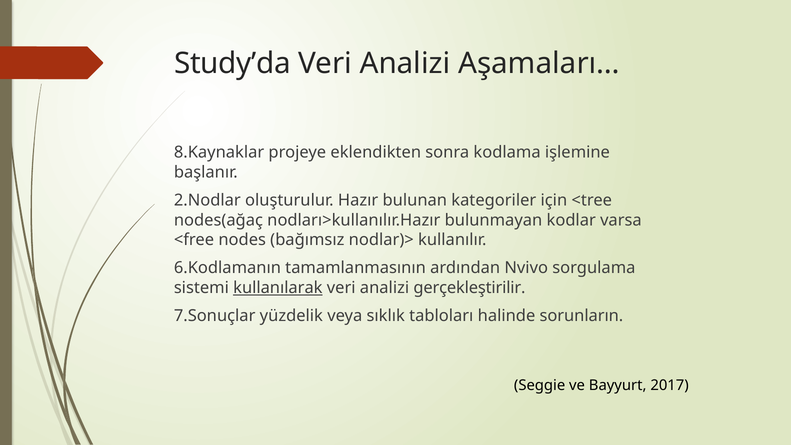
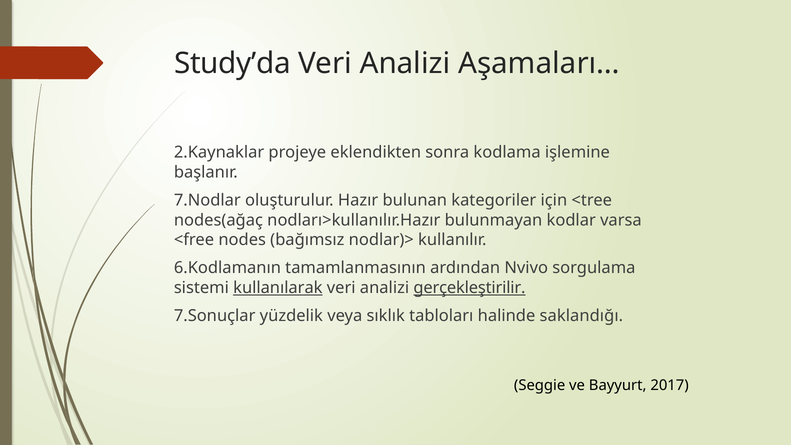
8.Kaynaklar: 8.Kaynaklar -> 2.Kaynaklar
2.Nodlar: 2.Nodlar -> 7.Nodlar
gerçekleştirilir underline: none -> present
sorunların: sorunların -> saklandığı
